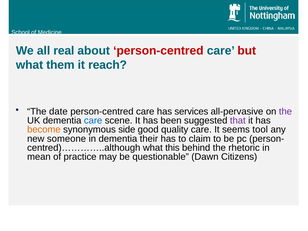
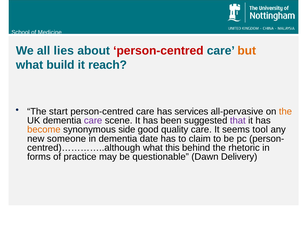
real: real -> lies
but colour: red -> orange
them: them -> build
date: date -> start
the at (285, 112) colour: purple -> orange
care at (93, 121) colour: blue -> purple
their: their -> date
mean: mean -> forms
Citizens: Citizens -> Delivery
